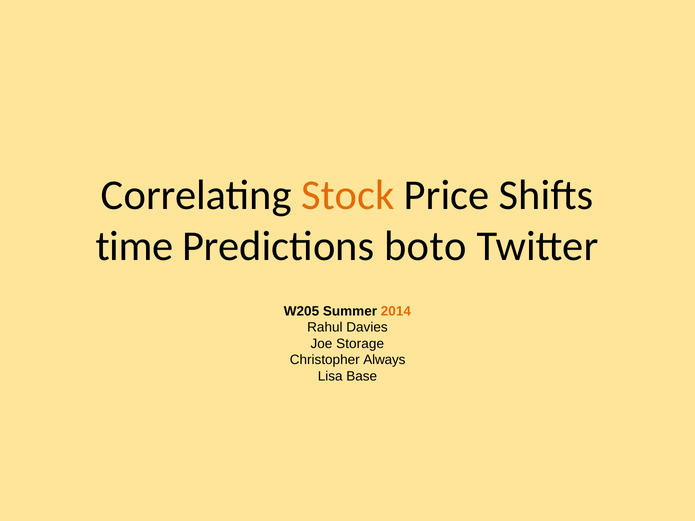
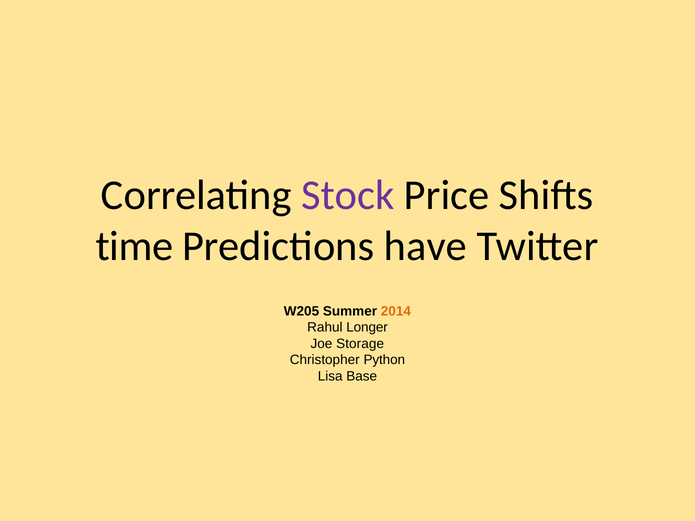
Stock colour: orange -> purple
boto: boto -> have
Davies: Davies -> Longer
Always: Always -> Python
